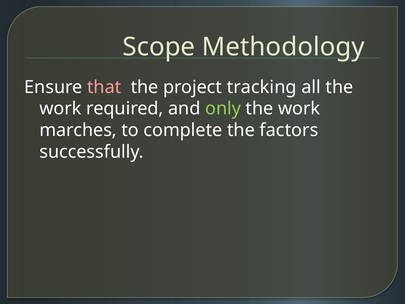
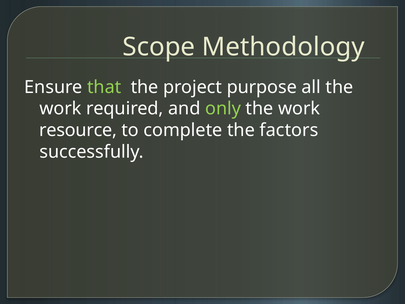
that colour: pink -> light green
tracking: tracking -> purpose
marches: marches -> resource
